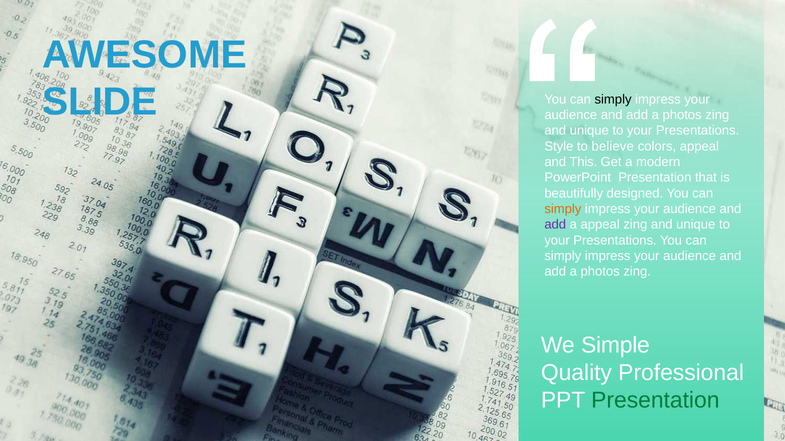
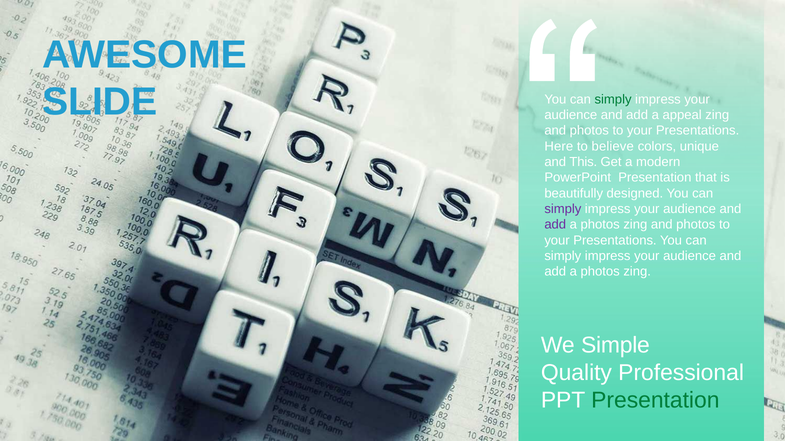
simply at (613, 99) colour: black -> green
photos at (682, 115): photos -> appeal
unique at (589, 131): unique -> photos
Style: Style -> Here
colors appeal: appeal -> unique
simply at (563, 209) colour: orange -> purple
appeal at (600, 225): appeal -> photos
unique at (696, 225): unique -> photos
